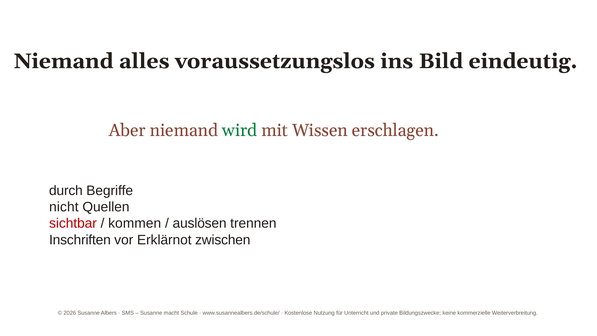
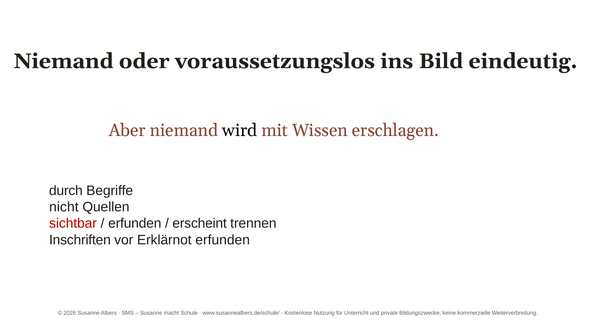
alles: alles -> oder
wird colour: green -> black
kommen at (135, 223): kommen -> erfunden
auslösen: auslösen -> erscheint
Erklärnot zwischen: zwischen -> erfunden
